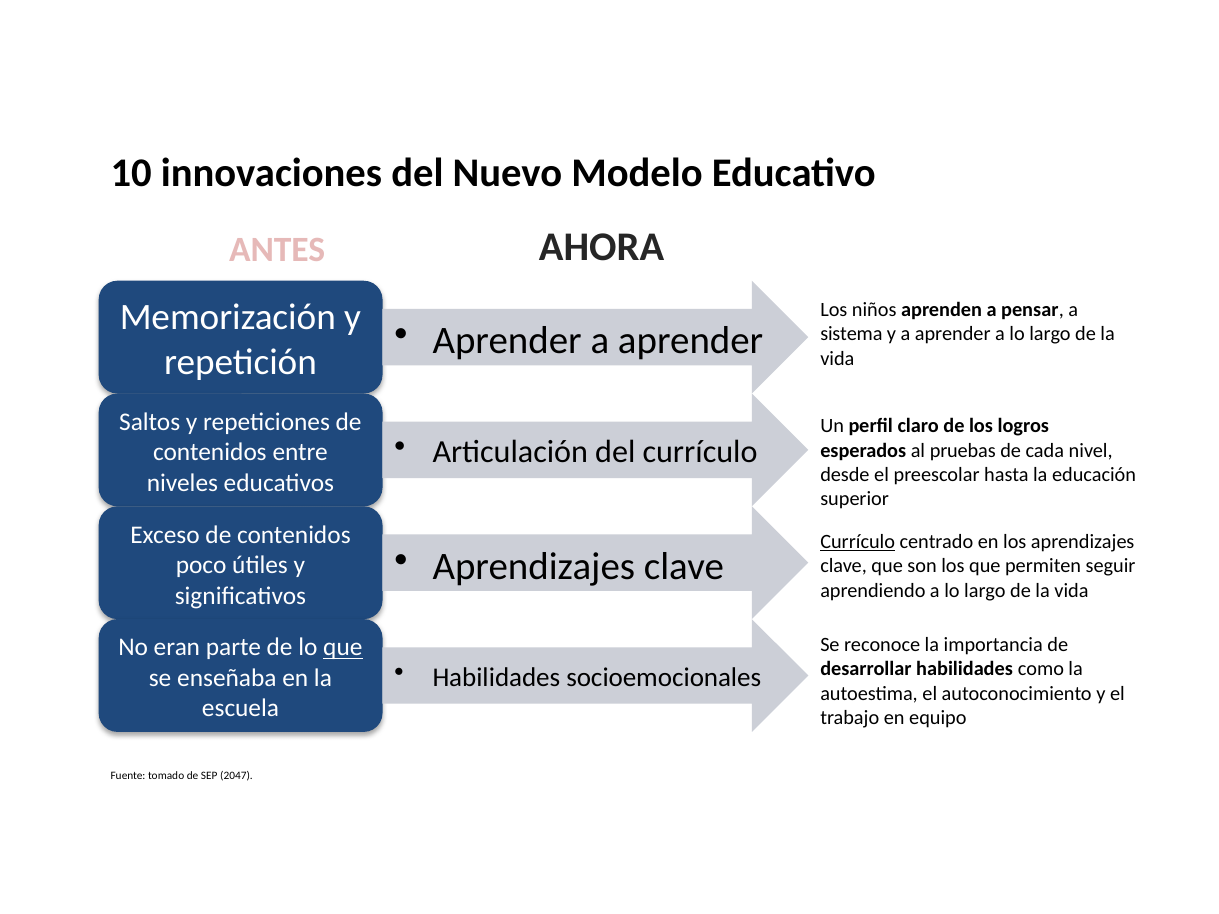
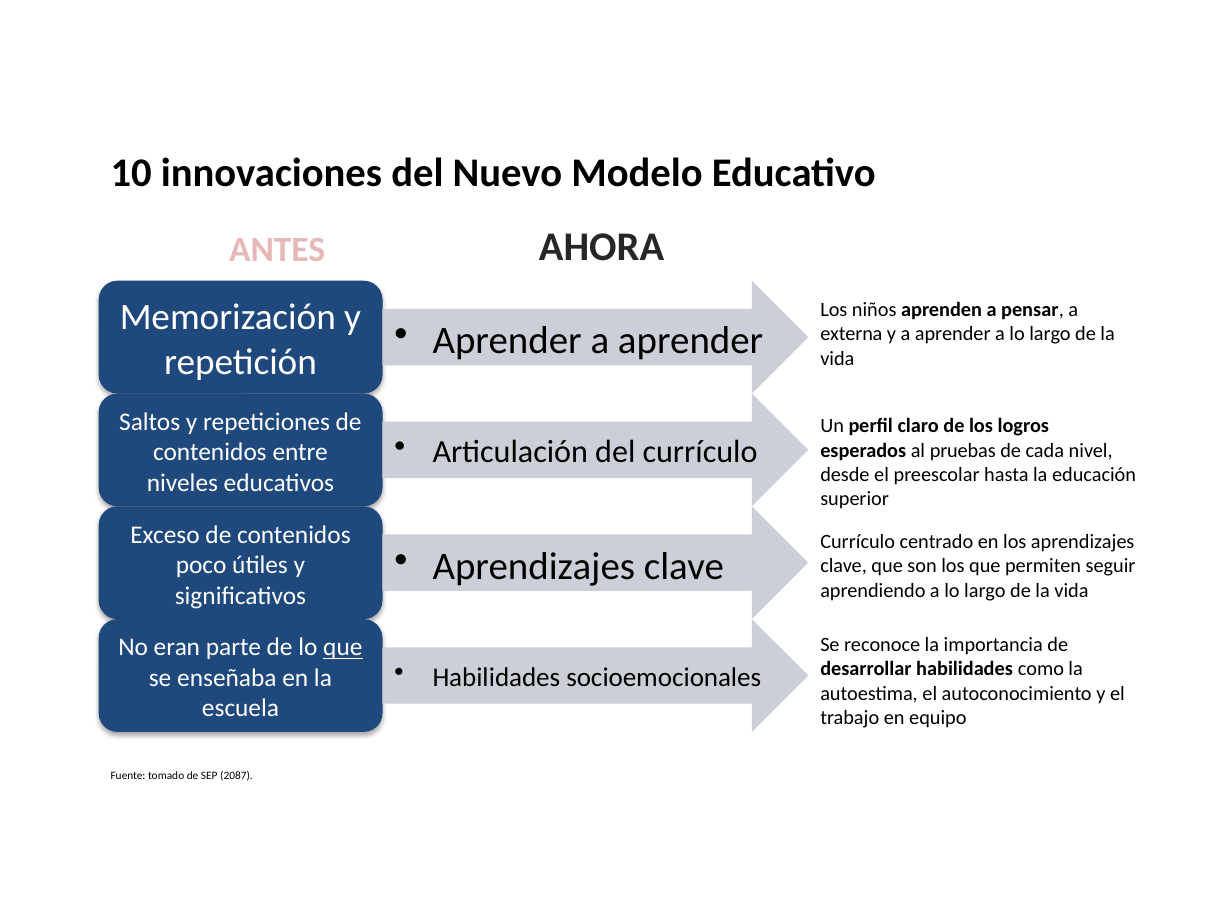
sistema: sistema -> externa
Currículo at (858, 542) underline: present -> none
2047: 2047 -> 2087
